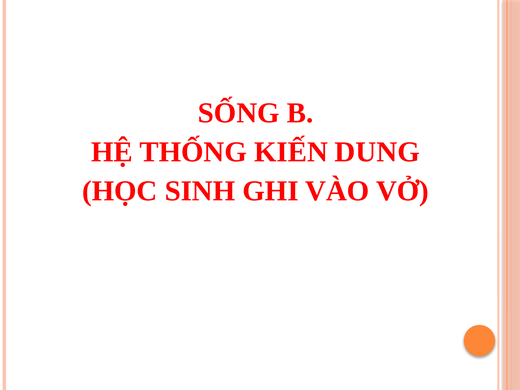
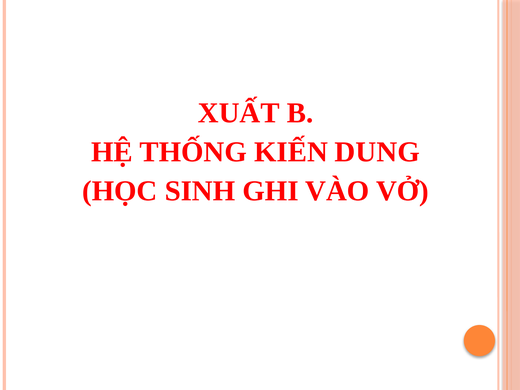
SỐNG: SỐNG -> XUẤT
